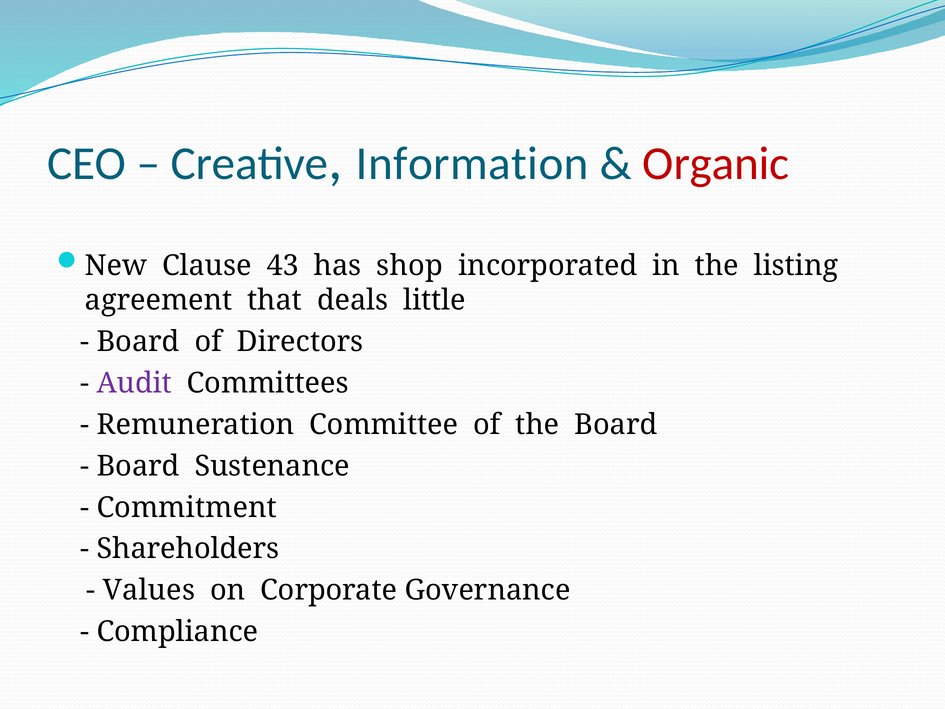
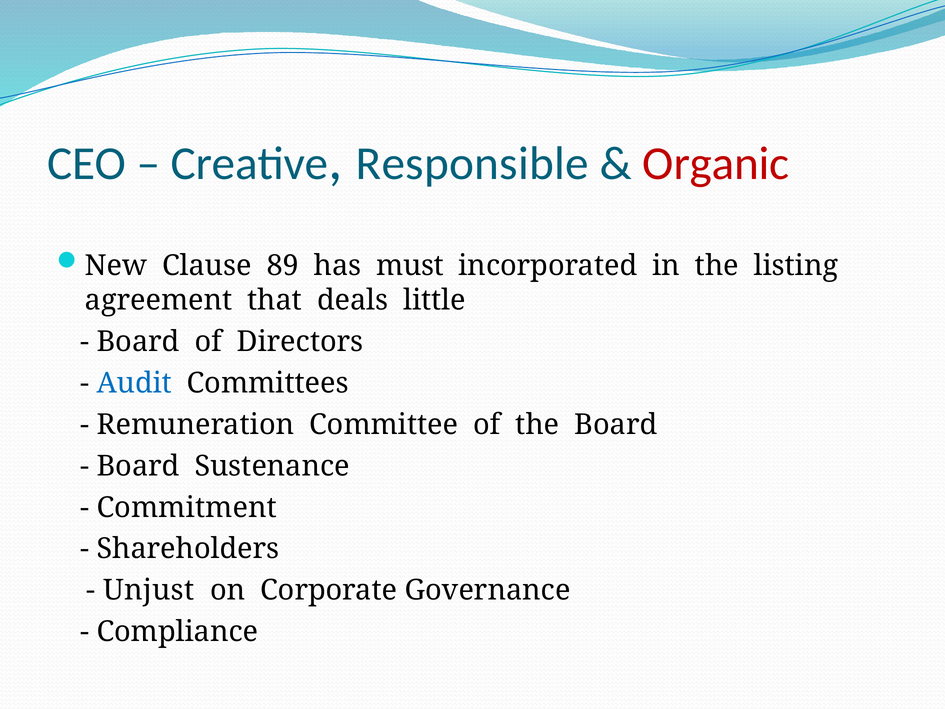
Information: Information -> Responsible
43: 43 -> 89
shop: shop -> must
Audit colour: purple -> blue
Values: Values -> Unjust
